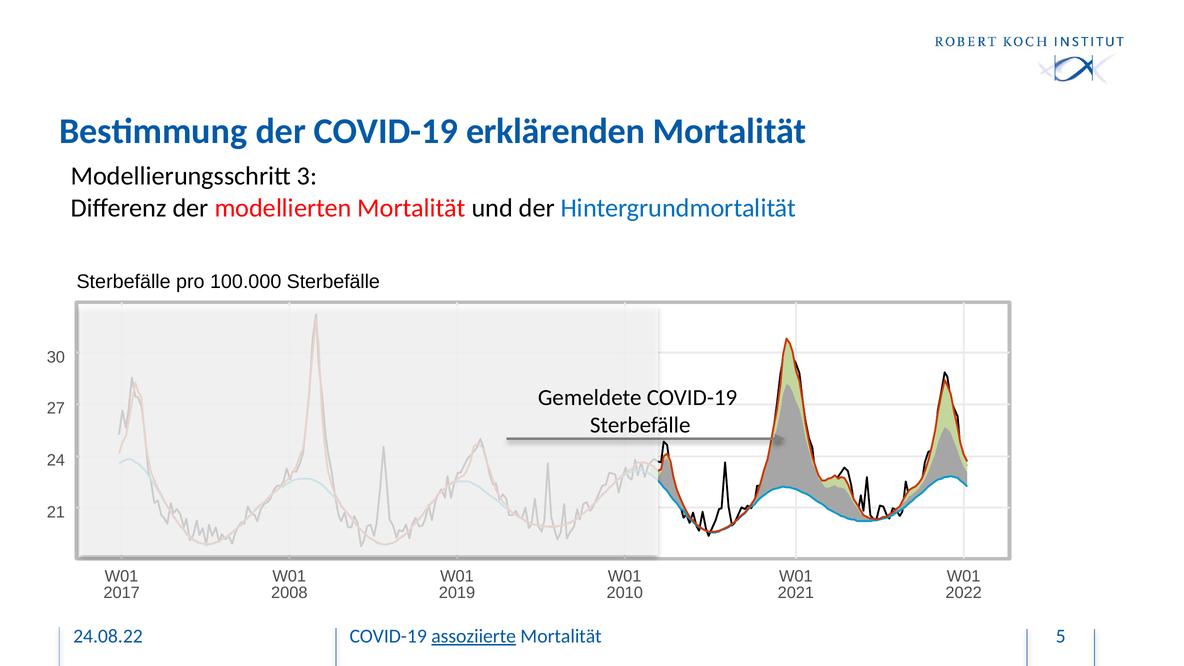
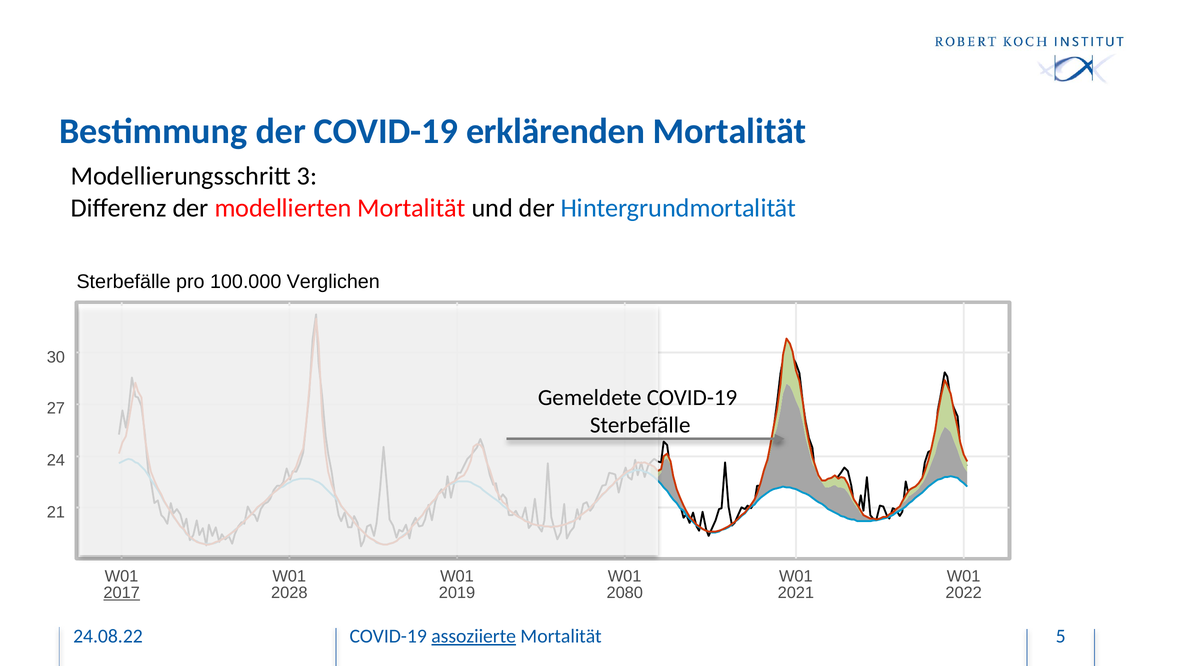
100.000 Sterbefälle: Sterbefälle -> Verglichen
2017 underline: none -> present
2008: 2008 -> 2028
2010: 2010 -> 2080
